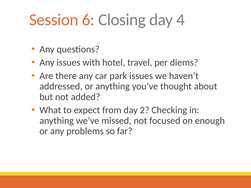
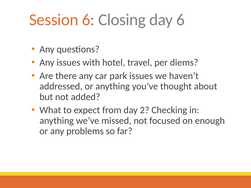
day 4: 4 -> 6
